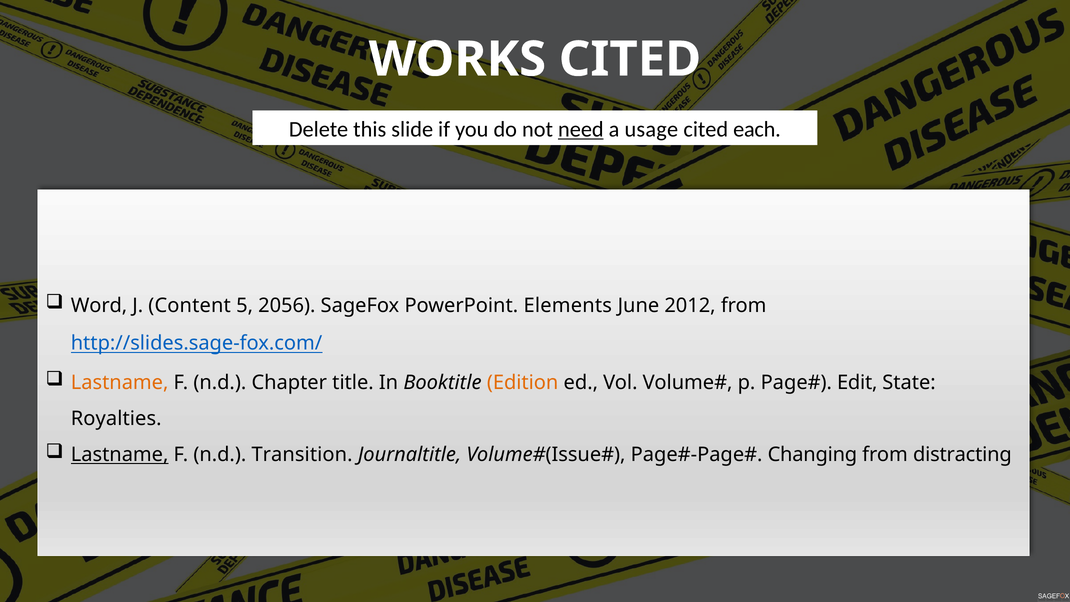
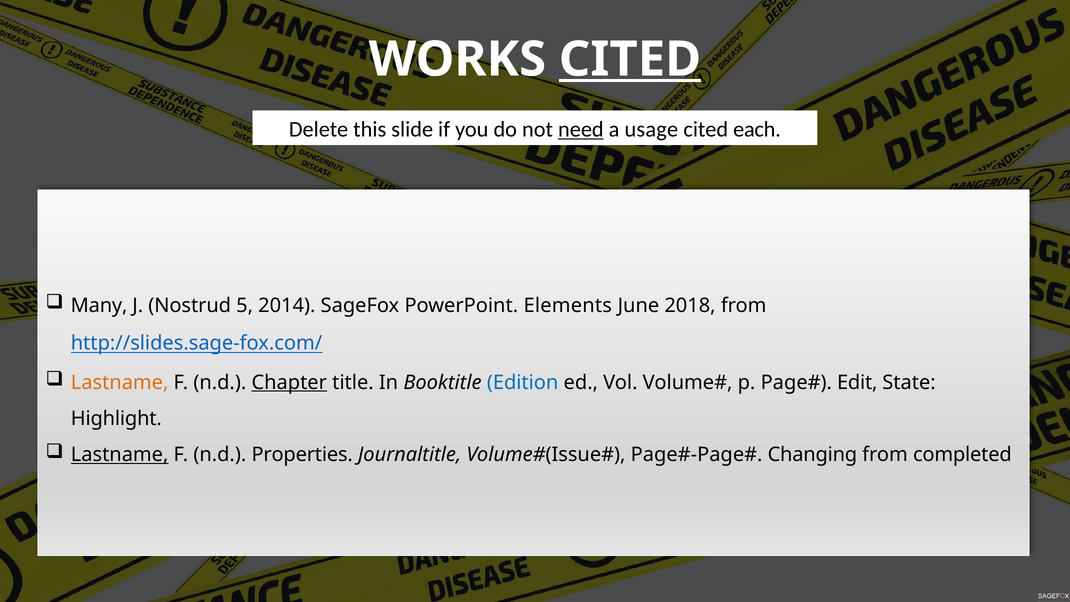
CITED at (630, 59) underline: none -> present
Word: Word -> Many
Content: Content -> Nostrud
2056: 2056 -> 2014
2012: 2012 -> 2018
Chapter underline: none -> present
Edition colour: orange -> blue
Royalties: Royalties -> Highlight
Transition: Transition -> Properties
distracting: distracting -> completed
